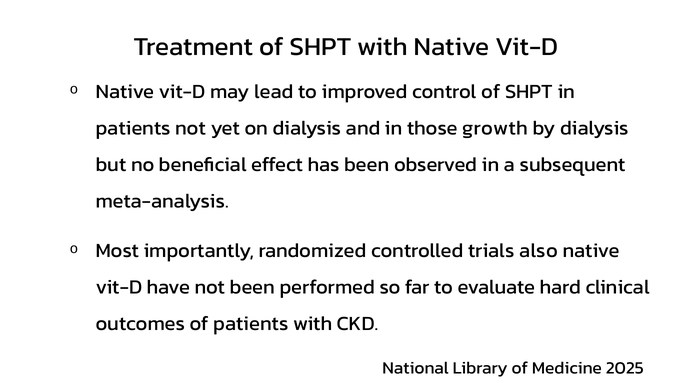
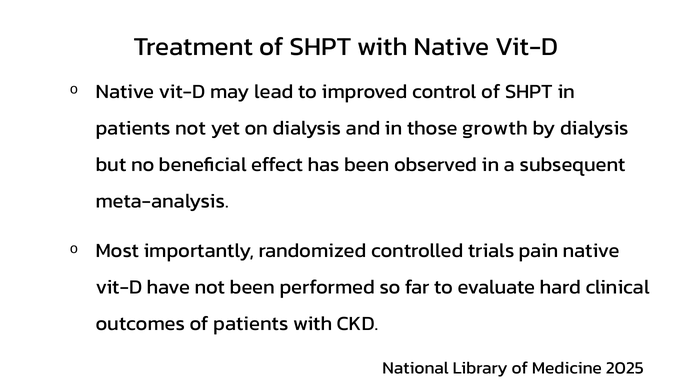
also: also -> pain
